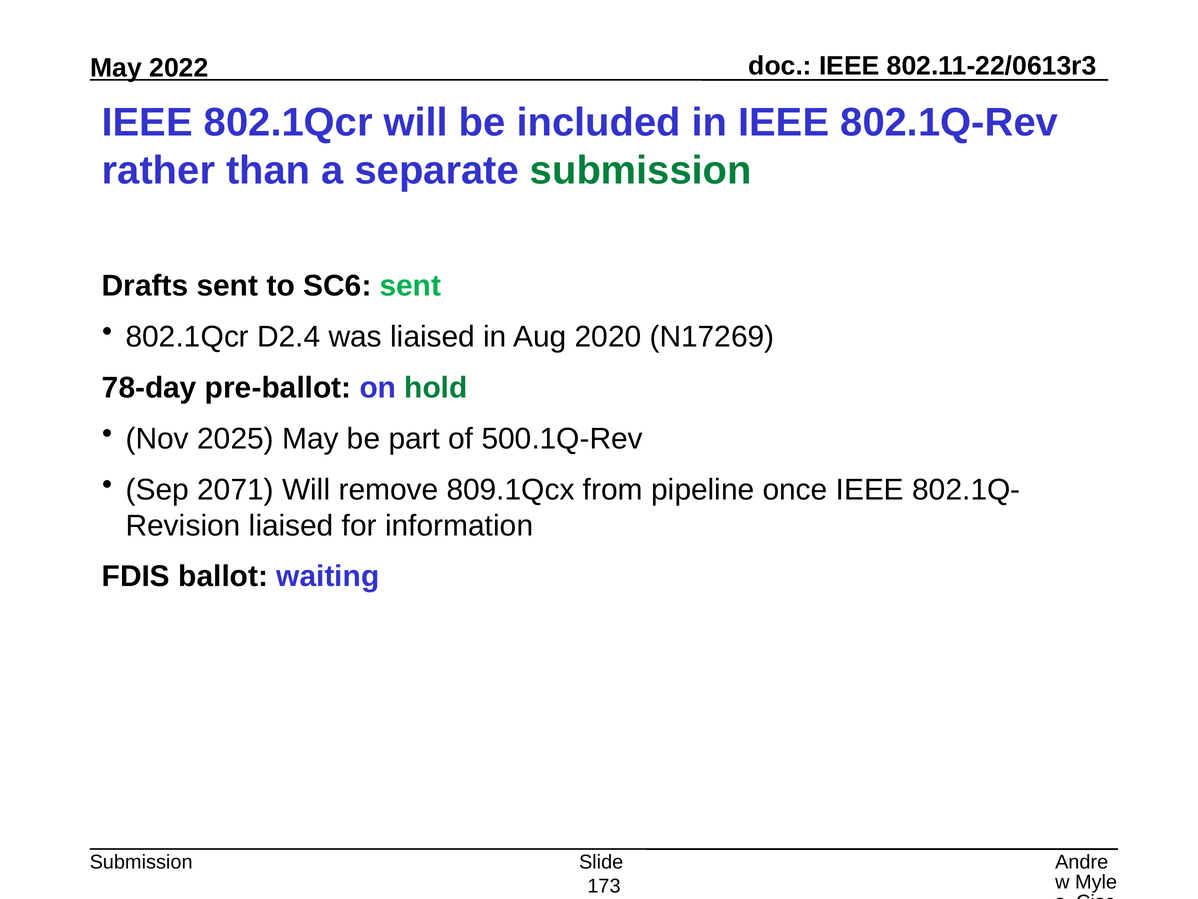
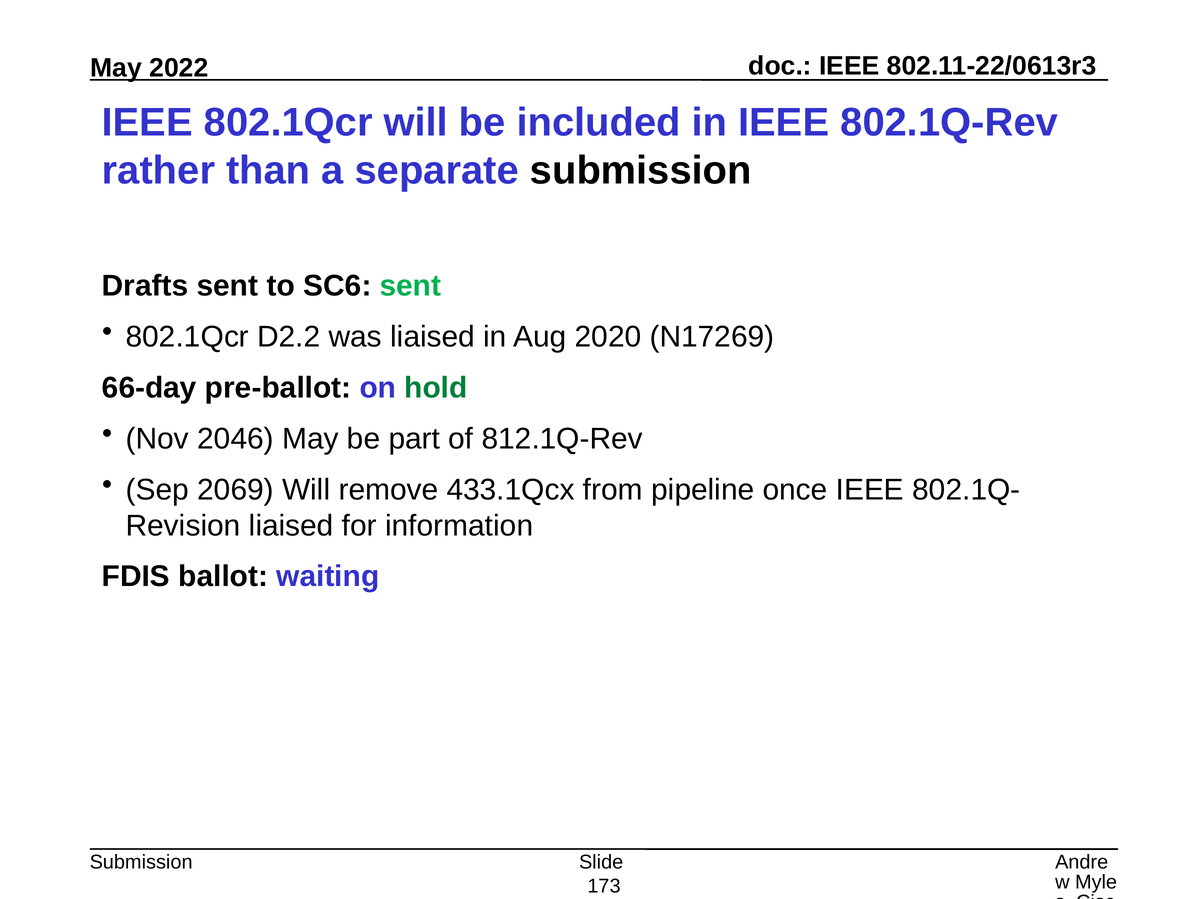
submission at (641, 171) colour: green -> black
D2.4: D2.4 -> D2.2
78-day: 78-day -> 66-day
2025: 2025 -> 2046
500.1Q-Rev: 500.1Q-Rev -> 812.1Q-Rev
2071: 2071 -> 2069
809.1Qcx: 809.1Qcx -> 433.1Qcx
